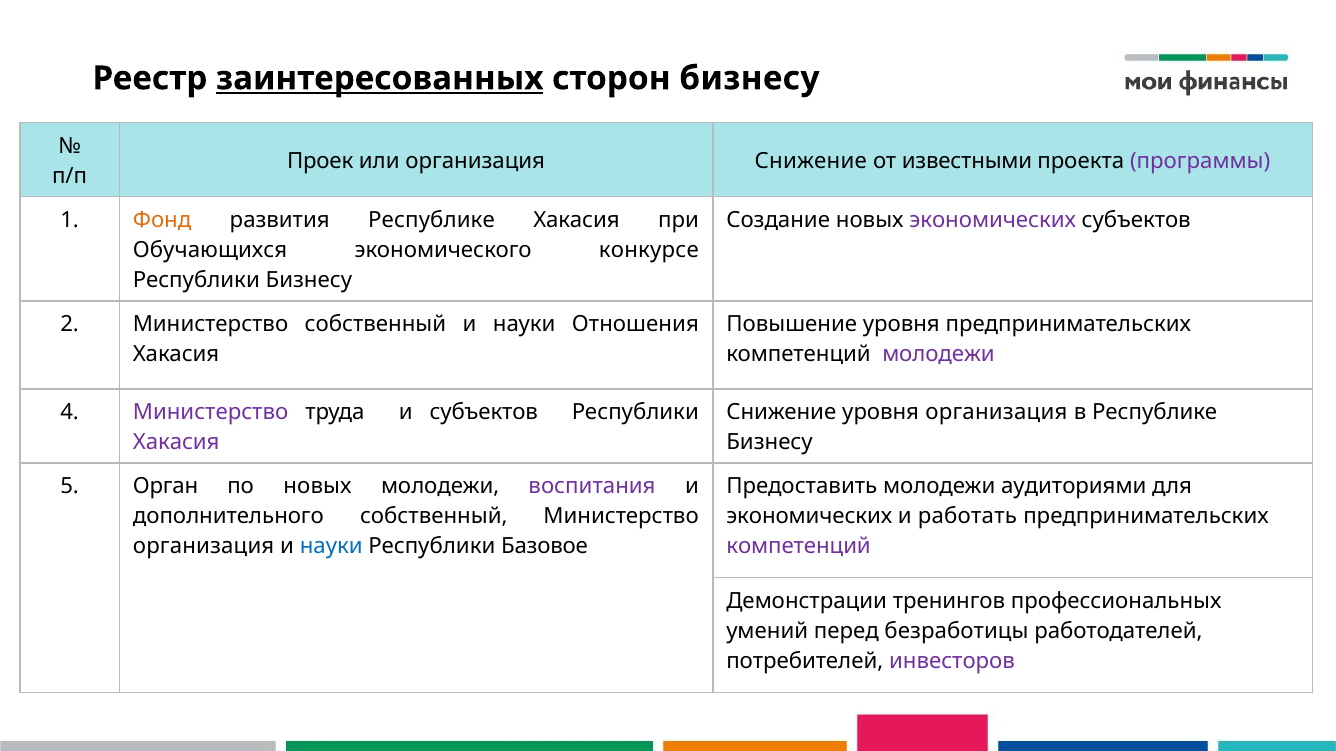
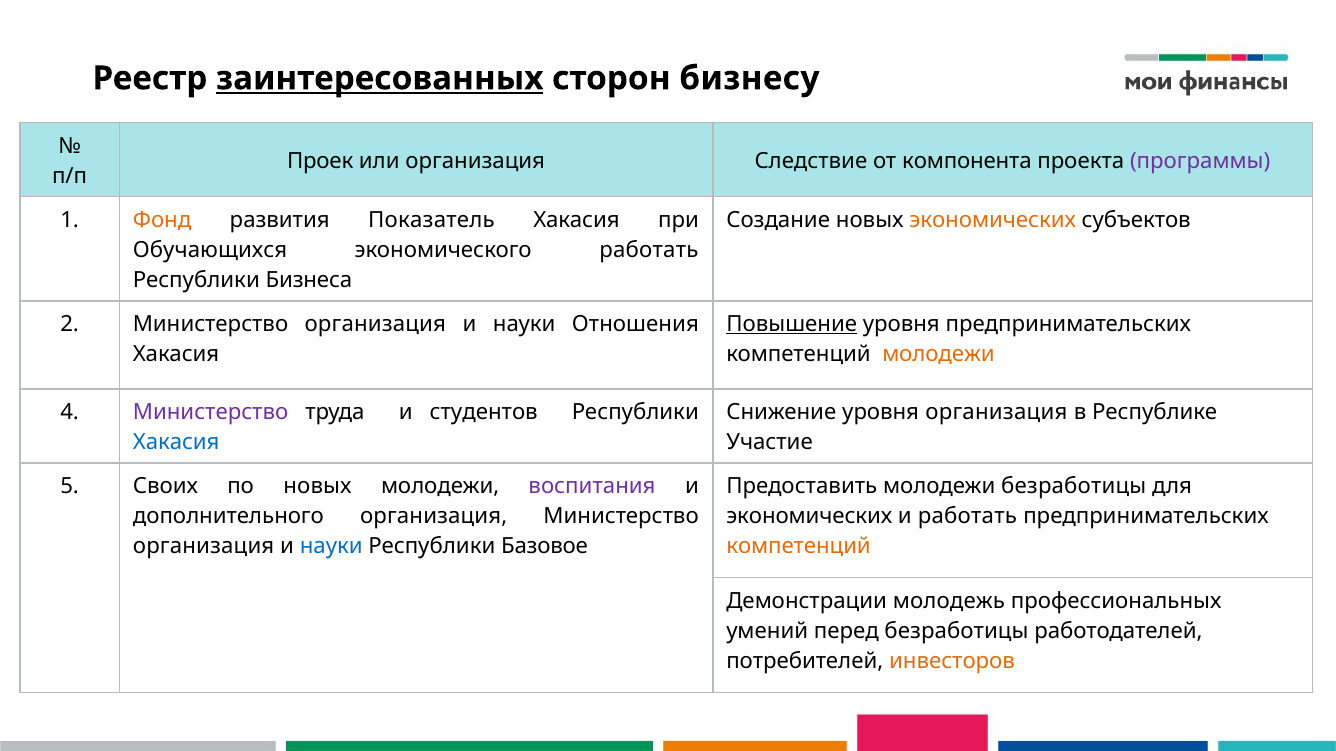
организация Снижение: Снижение -> Следствие
известными: известными -> компонента
развития Республике: Республике -> Показатель
экономических at (993, 220) colour: purple -> orange
экономического конкурсе: конкурсе -> работать
Республики Бизнесу: Бизнесу -> Бизнеса
2 Министерство собственный: собственный -> организация
Повышение underline: none -> present
молодежи at (938, 354) colour: purple -> orange
и субъектов: субъектов -> студентов
Хакасия at (176, 443) colour: purple -> blue
Бизнесу at (770, 443): Бизнесу -> Участие
Орган: Орган -> Своих
молодежи аудиториями: аудиториями -> безработицы
дополнительного собственный: собственный -> организация
компетенций at (799, 547) colour: purple -> orange
тренингов: тренингов -> молодежь
инвесторов colour: purple -> orange
